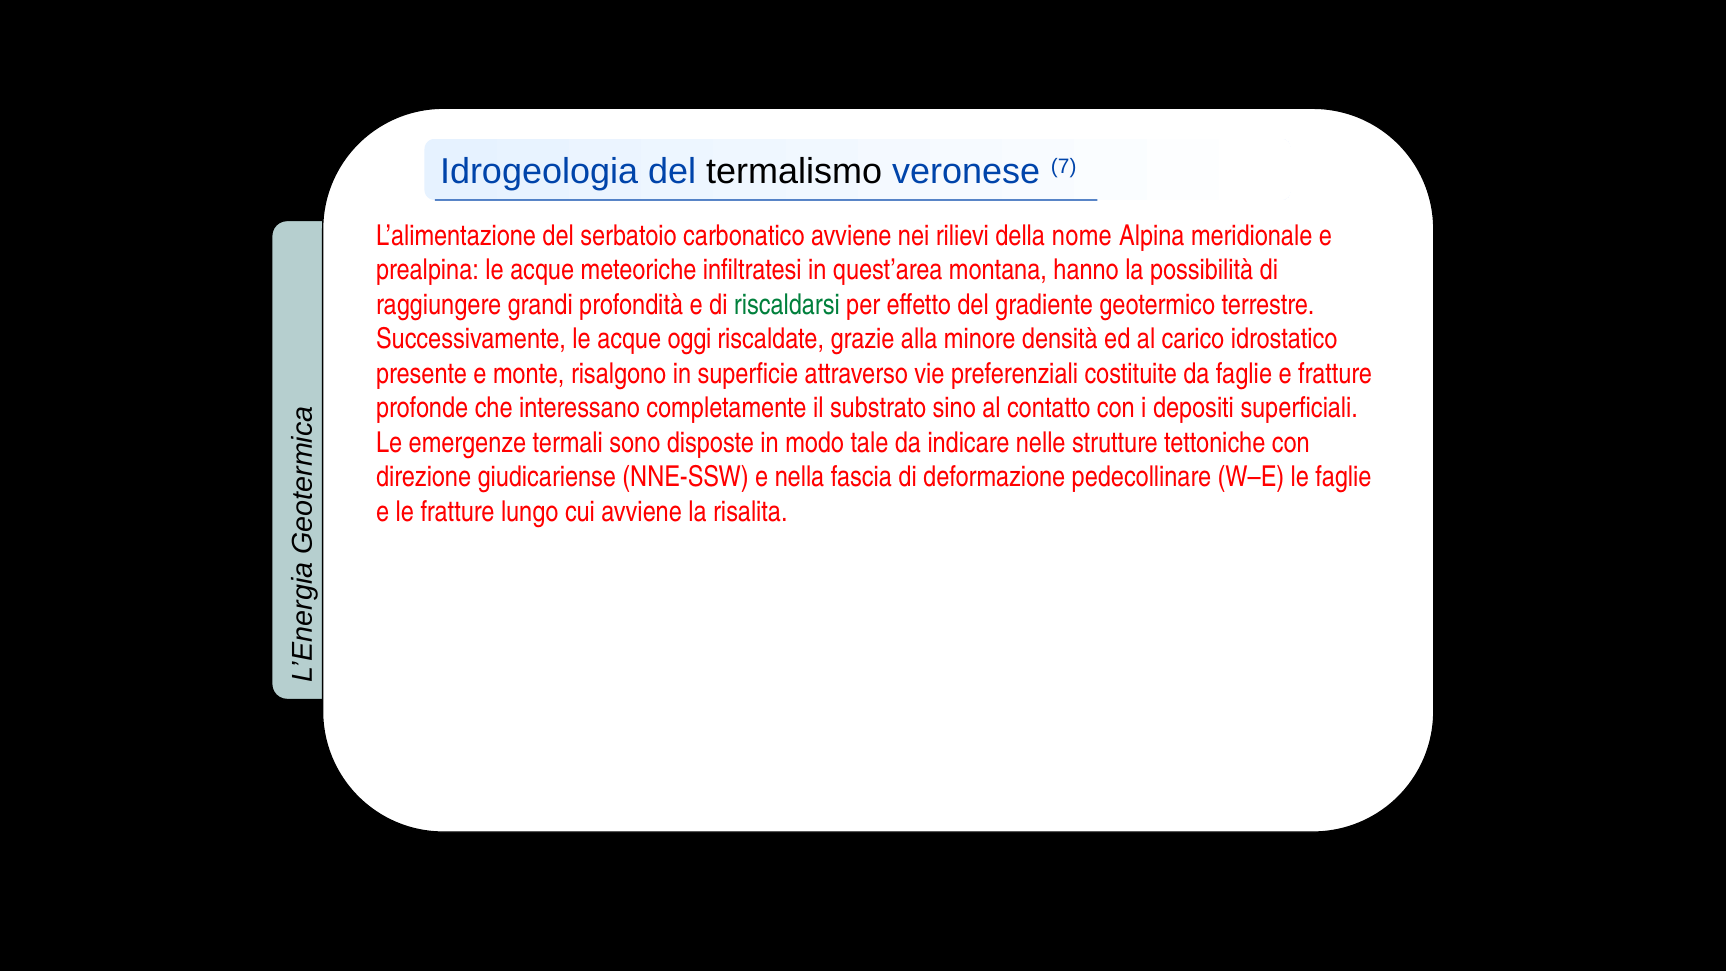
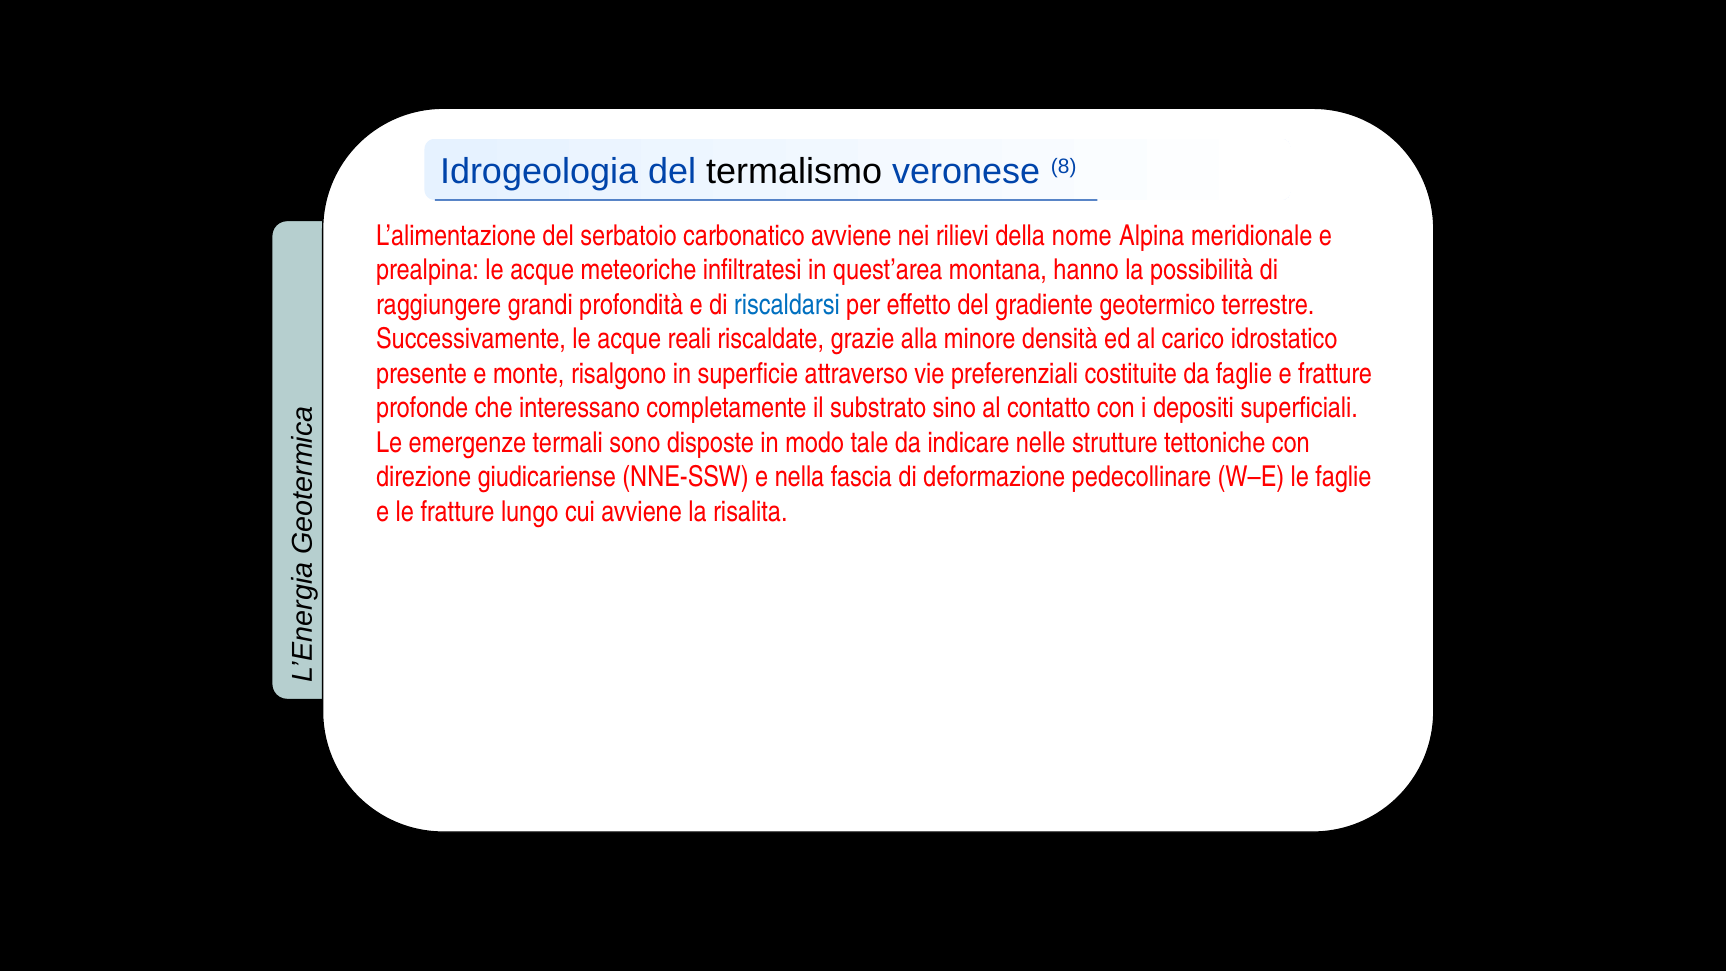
7: 7 -> 8
riscaldarsi colour: green -> blue
oggi: oggi -> reali
